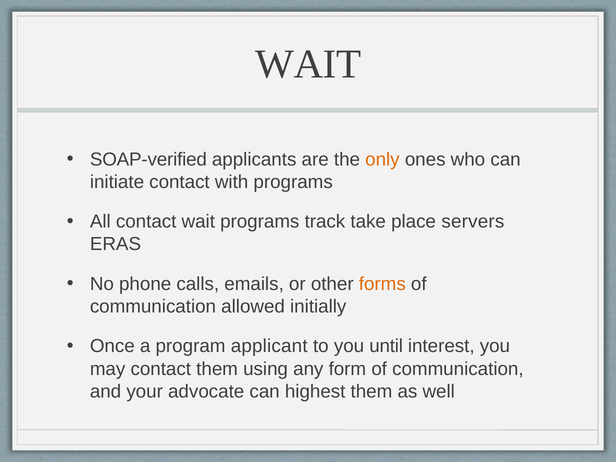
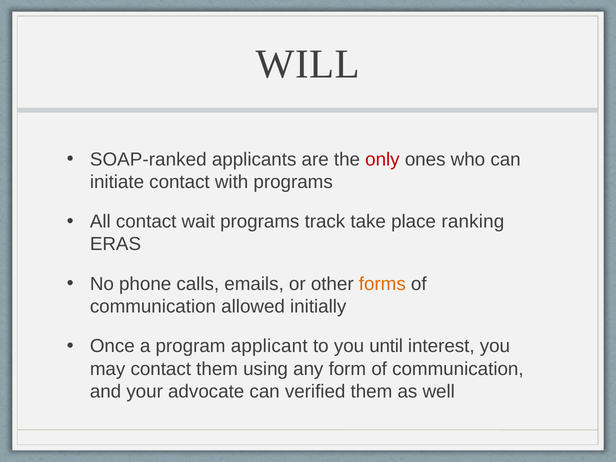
WAIT at (308, 64): WAIT -> WILL
SOAP-verified: SOAP-verified -> SOAP-ranked
only colour: orange -> red
servers: servers -> ranking
highest: highest -> verified
